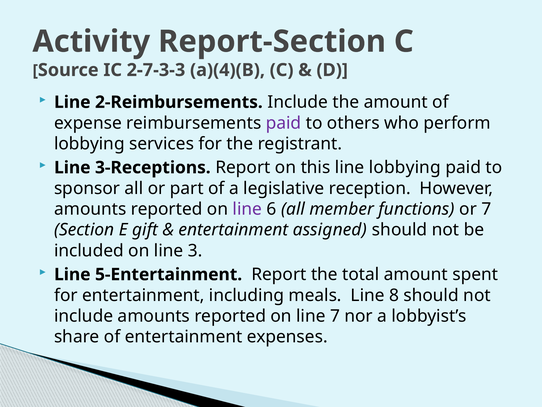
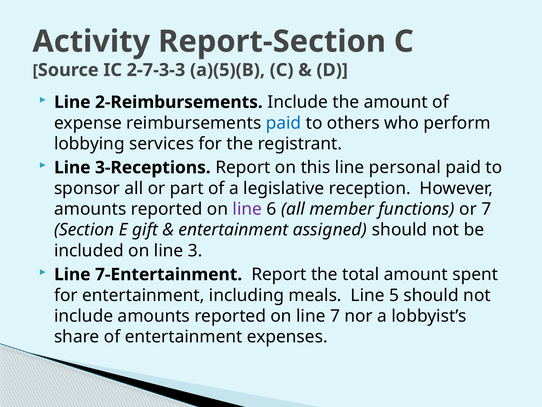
a)(4)(B: a)(4)(B -> a)(5)(B
paid at (284, 123) colour: purple -> blue
line lobbying: lobbying -> personal
5-Entertainment: 5-Entertainment -> 7-Entertainment
8: 8 -> 5
